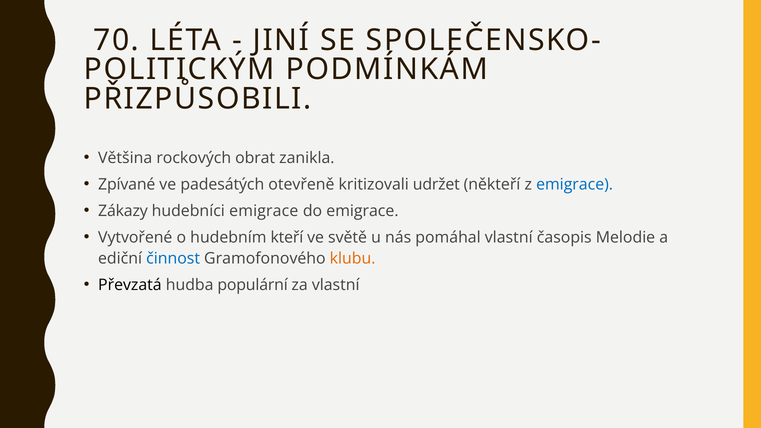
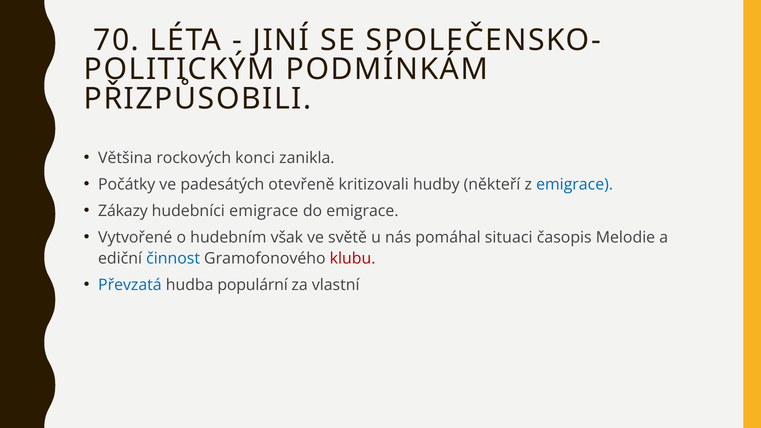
obrat: obrat -> konci
Zpívané: Zpívané -> Počátky
udržet: udržet -> hudby
kteří: kteří -> však
pomáhal vlastní: vlastní -> situaci
klubu colour: orange -> red
Převzatá colour: black -> blue
